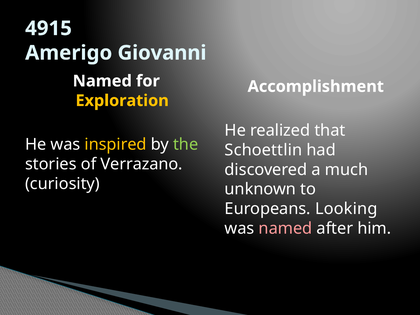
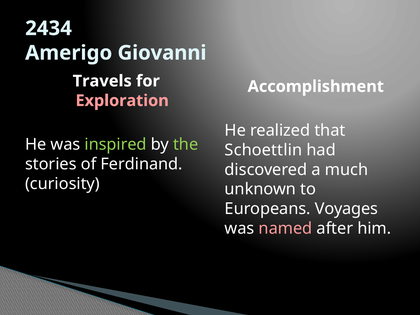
4915: 4915 -> 2434
Named at (102, 81): Named -> Travels
Exploration colour: yellow -> pink
inspired colour: yellow -> light green
Verrazano: Verrazano -> Ferdinand
Looking: Looking -> Voyages
